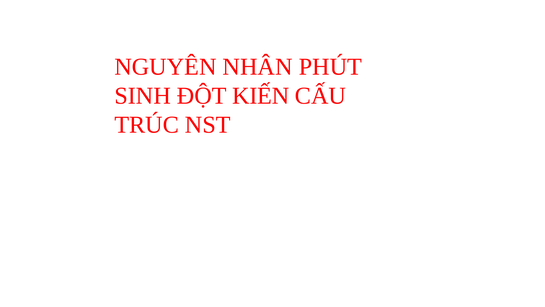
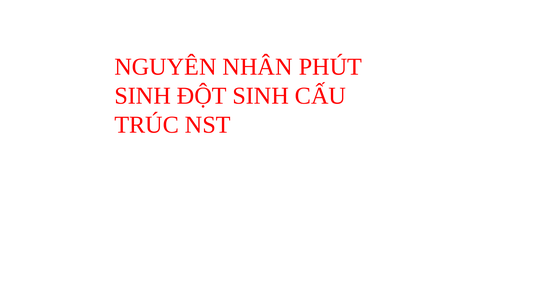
ĐỘT KIẾN: KIẾN -> SINH
